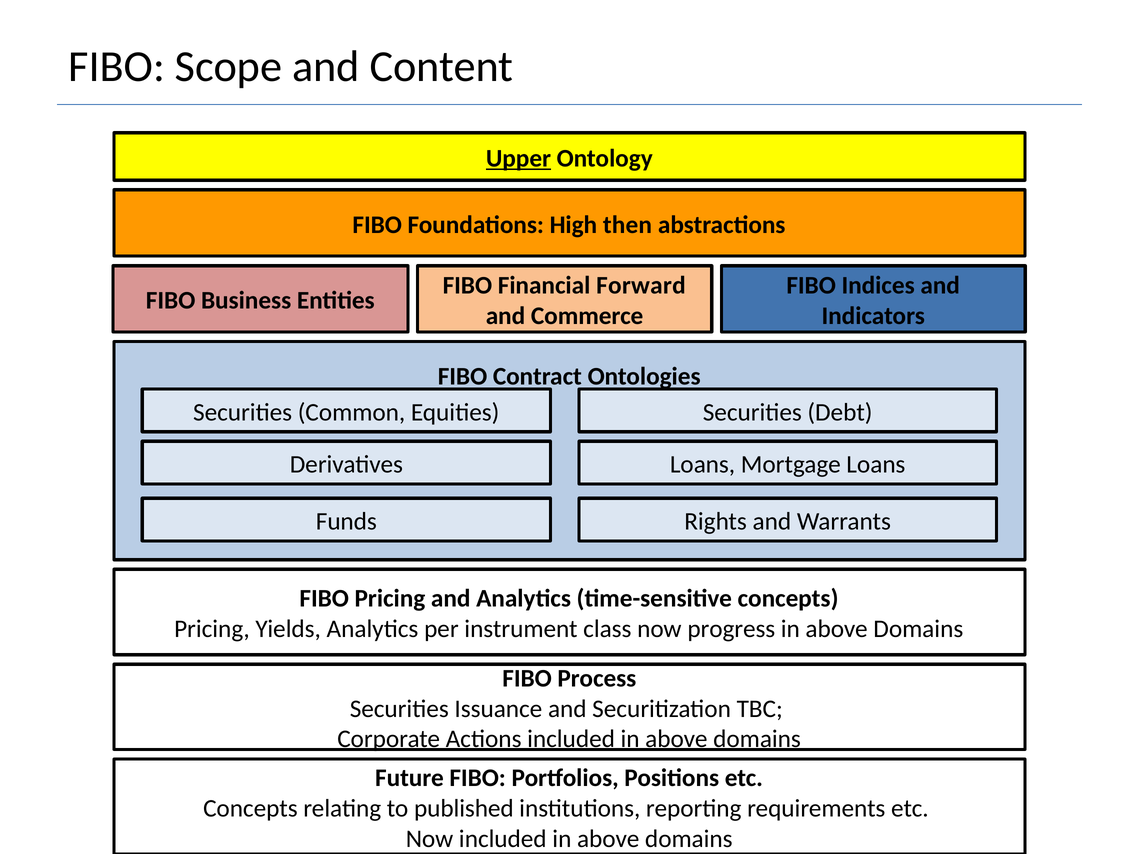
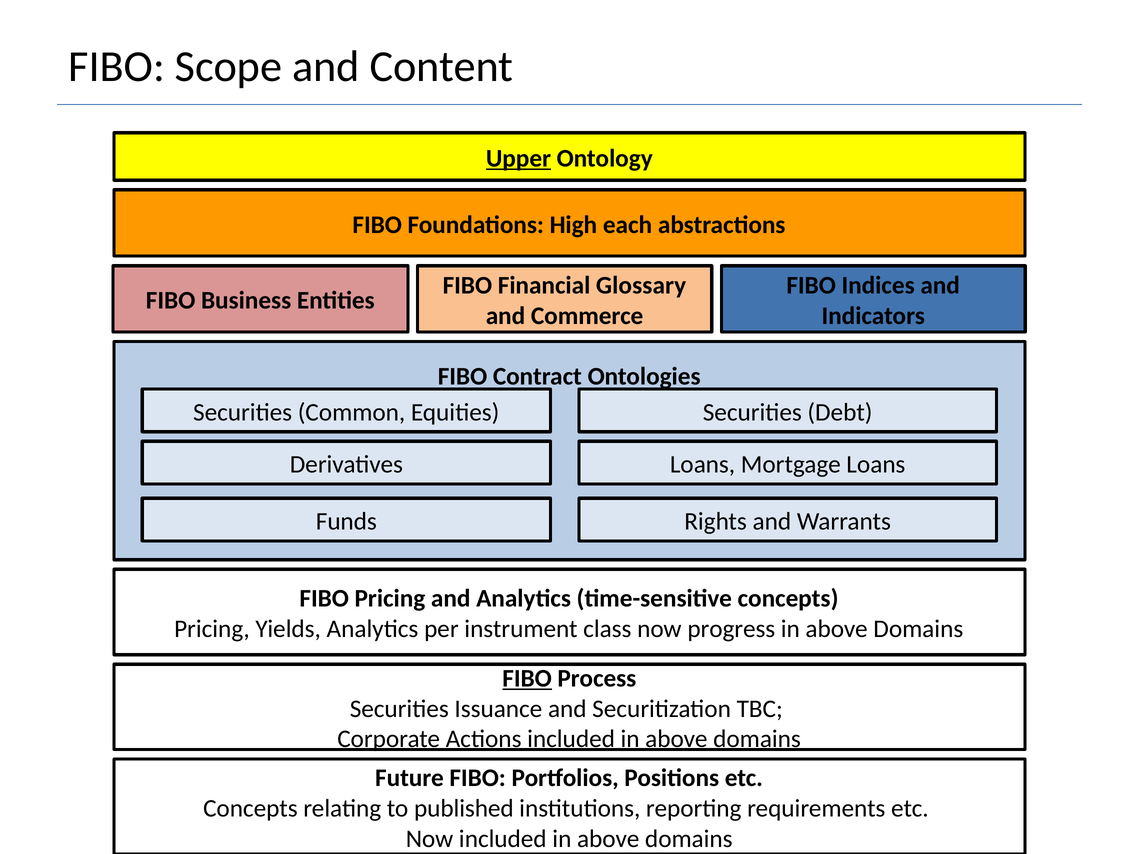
then: then -> each
Forward: Forward -> Glossary
FIBO at (527, 679) underline: none -> present
